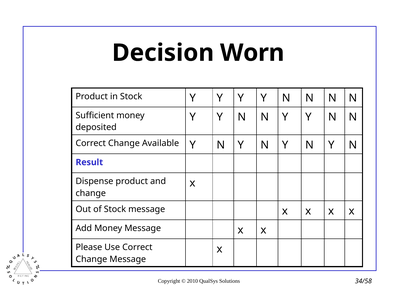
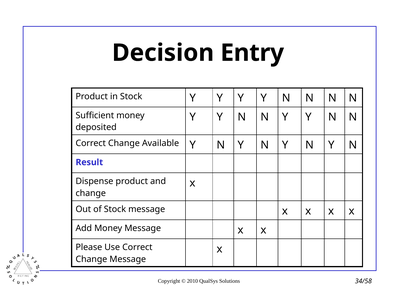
Worn: Worn -> Entry
